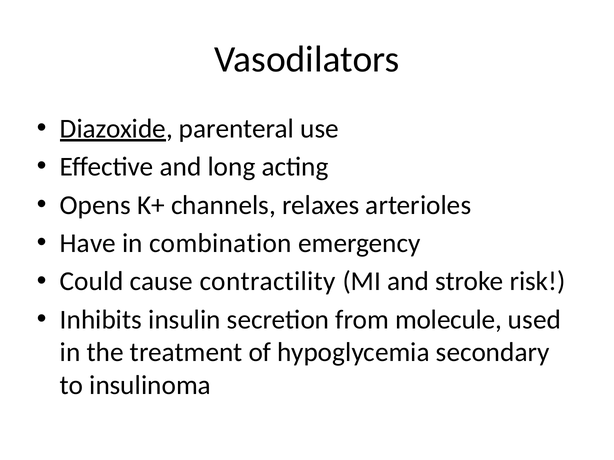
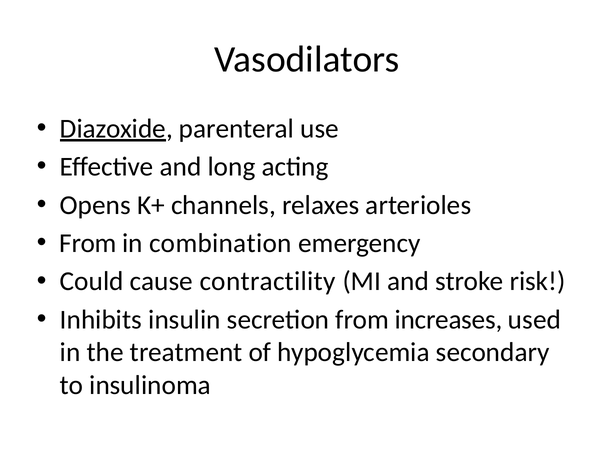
Have at (88, 244): Have -> From
molecule: molecule -> increases
